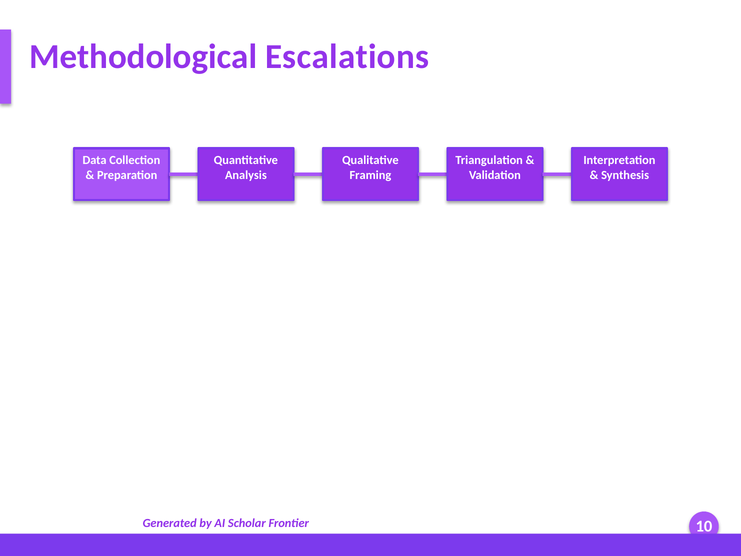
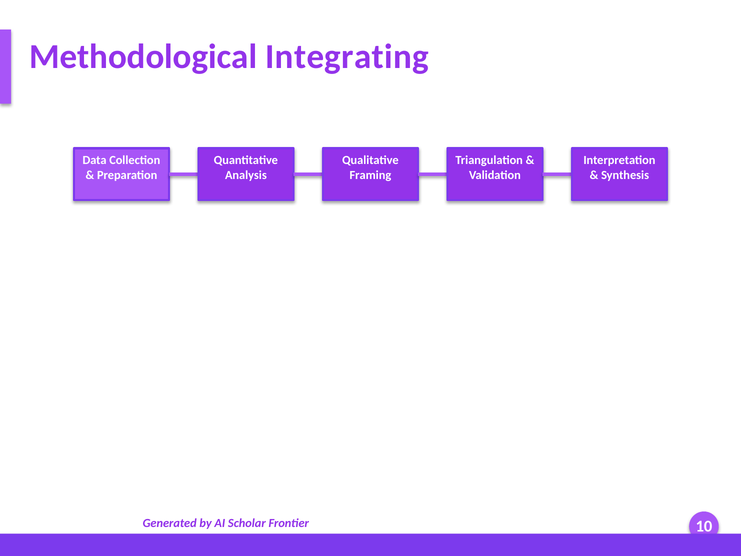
Escalations: Escalations -> Integrating
